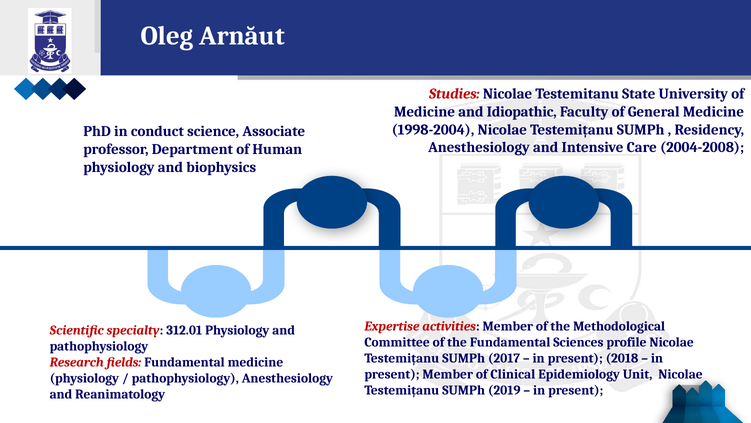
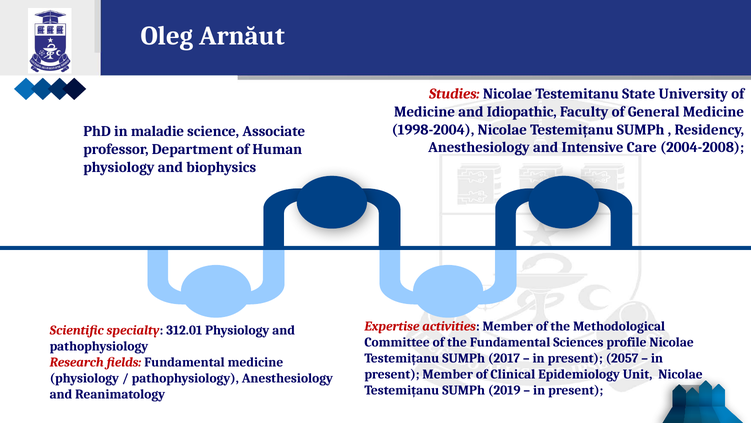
conduct: conduct -> maladie
2018: 2018 -> 2057
